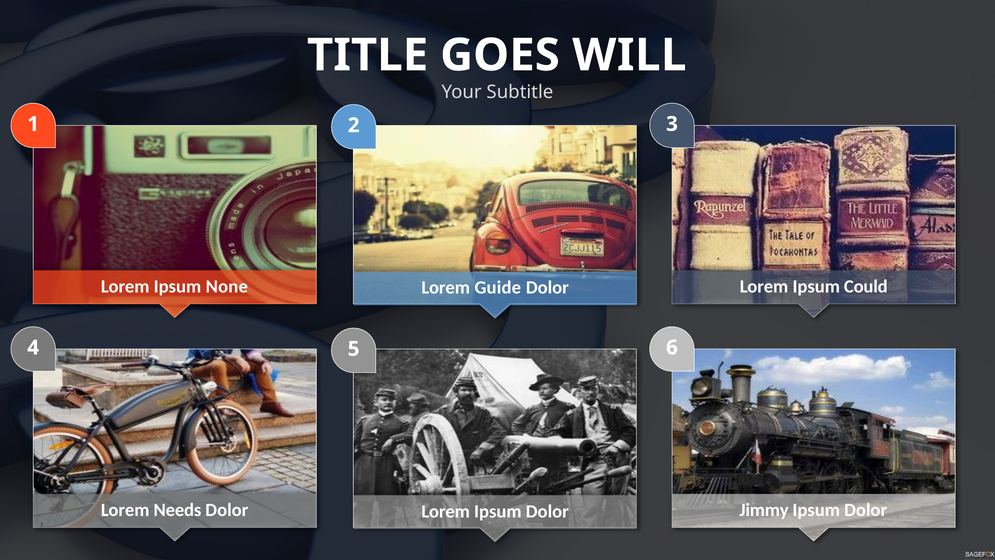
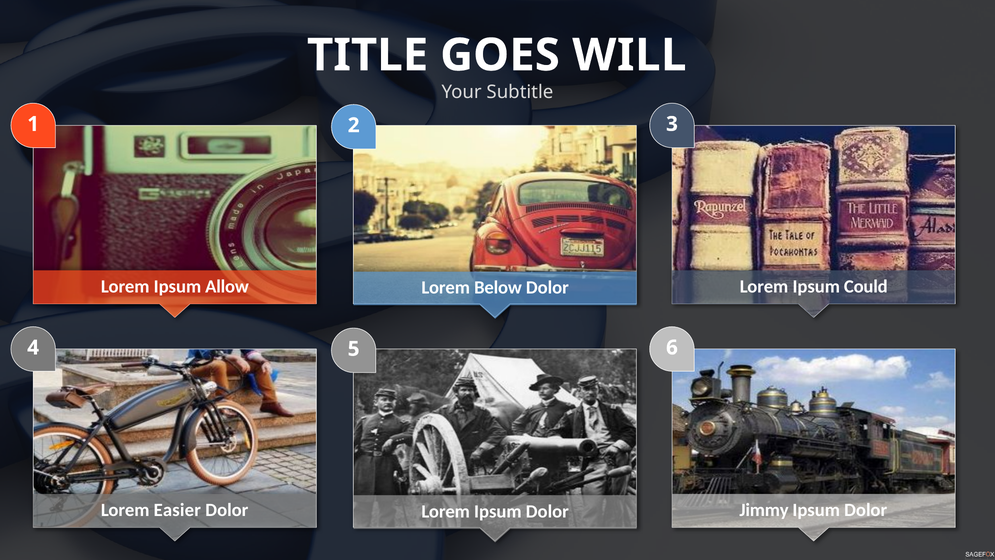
None: None -> Allow
Guide: Guide -> Below
Needs: Needs -> Easier
